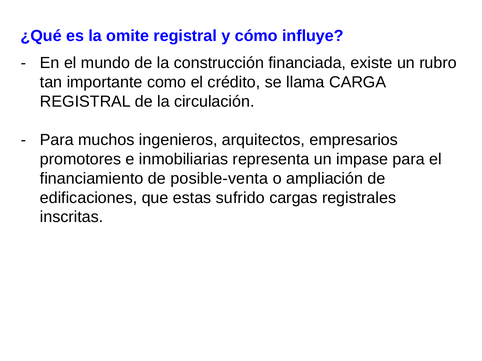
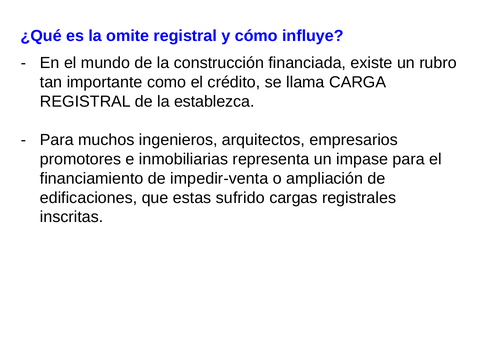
circulación: circulación -> establezca
posible-venta: posible-venta -> impedir-venta
